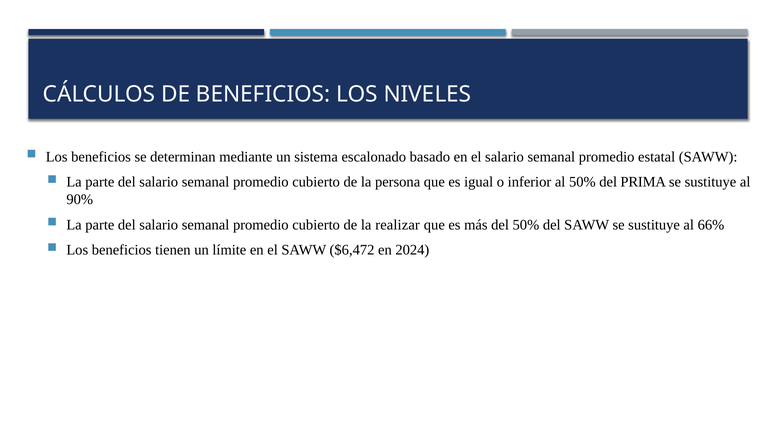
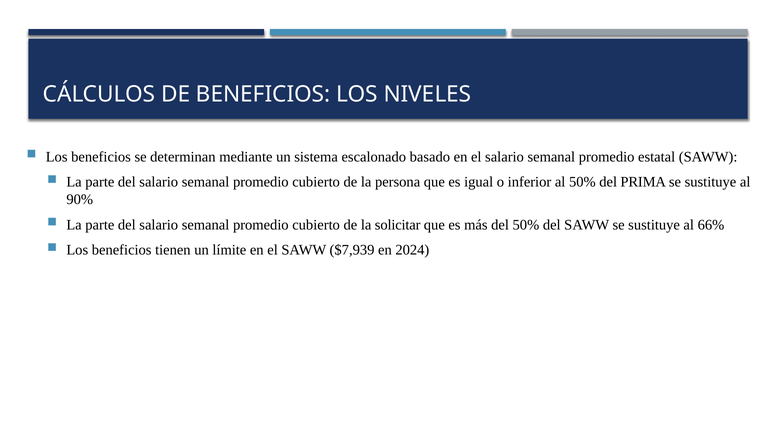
realizar: realizar -> solicitar
$6,472: $6,472 -> $7,939
